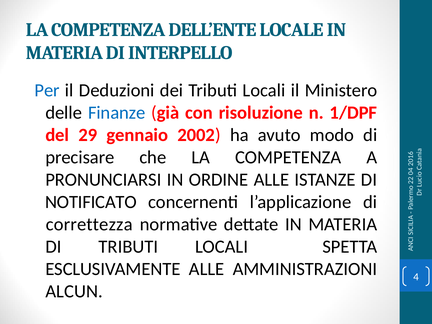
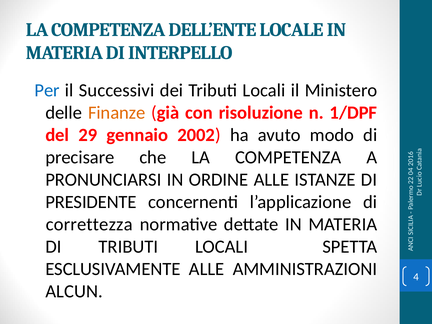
Deduzioni: Deduzioni -> Successivi
Finanze colour: blue -> orange
NOTIFICATO: NOTIFICATO -> PRESIDENTE
